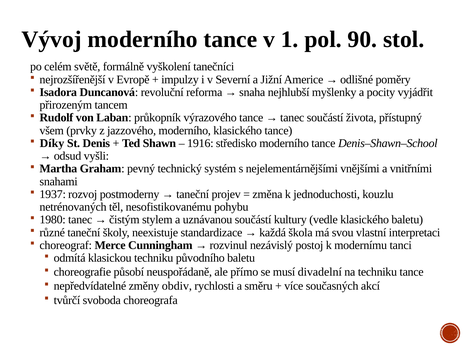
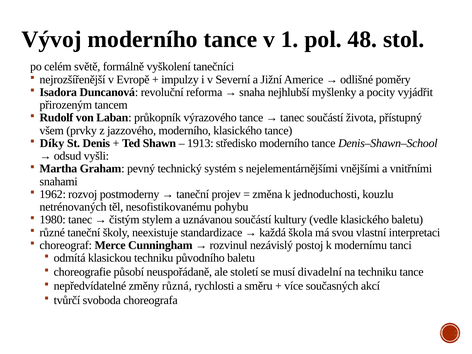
90: 90 -> 48
1916: 1916 -> 1913
1937: 1937 -> 1962
přímo: přímo -> století
obdiv: obdiv -> různá
